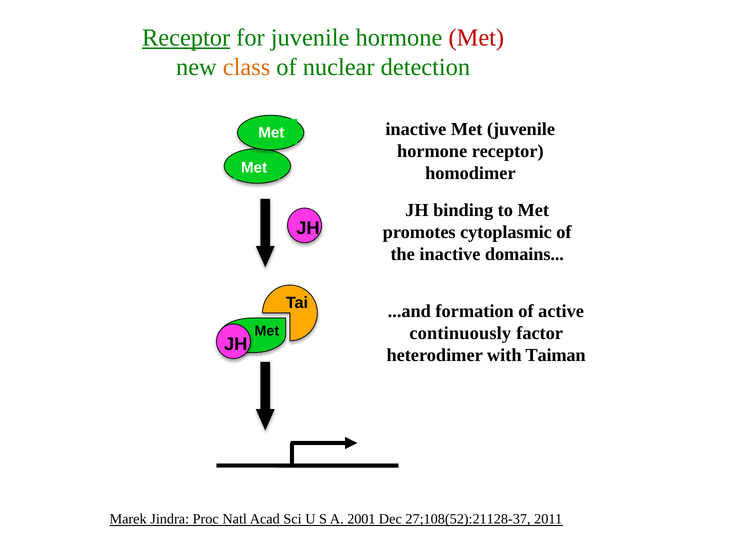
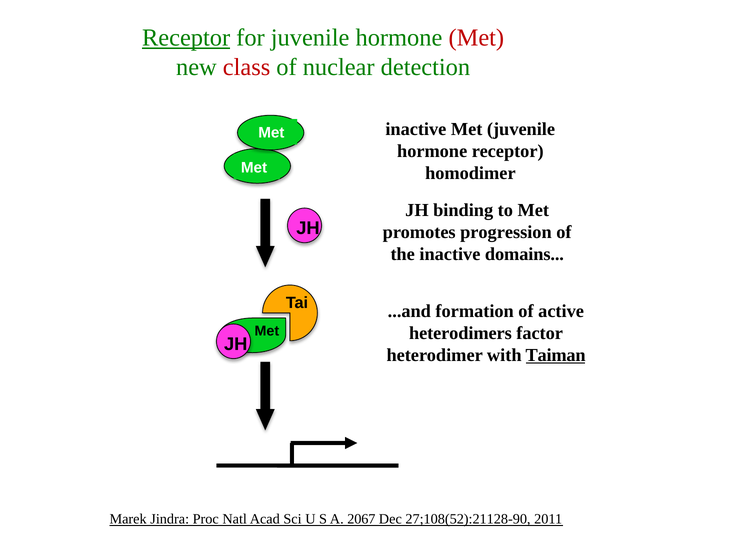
class colour: orange -> red
cytoplasmic: cytoplasmic -> progression
continuously: continuously -> heterodimers
Taiman underline: none -> present
2001: 2001 -> 2067
27;108(52):21128-37: 27;108(52):21128-37 -> 27;108(52):21128-90
